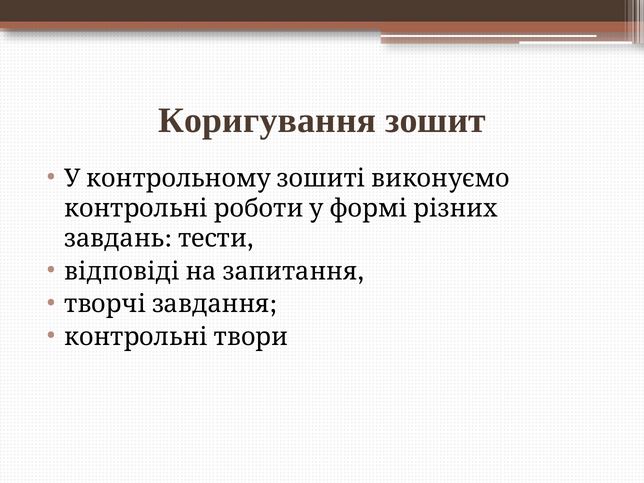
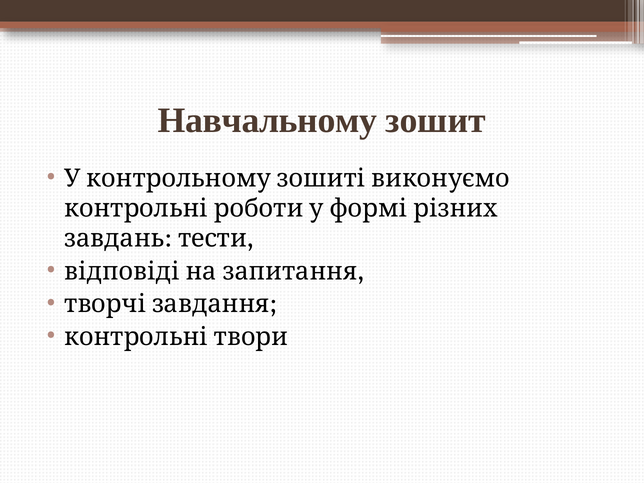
Коригування: Коригування -> Навчальному
